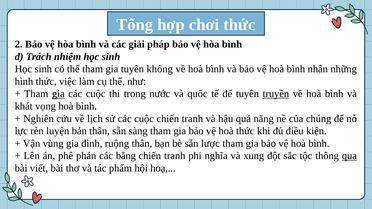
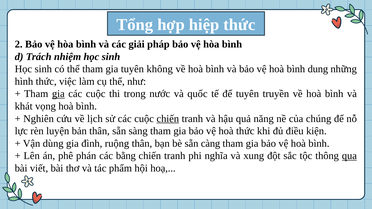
chơi: chơi -> hiệp
nhân: nhân -> dung
truyền underline: present -> none
chiến at (168, 119) underline: none -> present
vùng: vùng -> dùng
lược: lược -> càng
